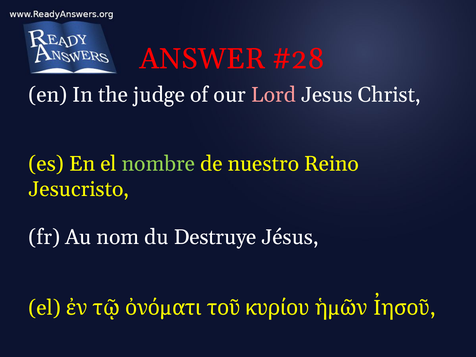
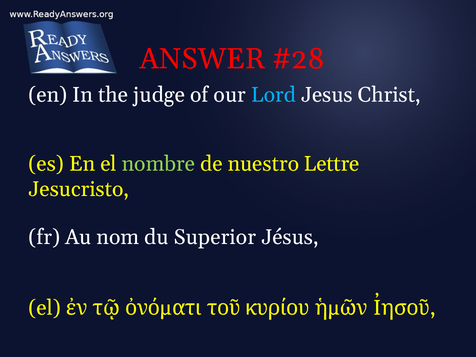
Lord colour: pink -> light blue
Reino: Reino -> Lettre
Destruye: Destruye -> Superior
